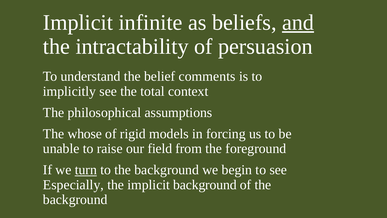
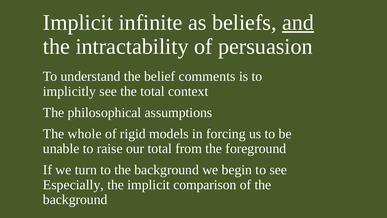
whose: whose -> whole
our field: field -> total
turn underline: present -> none
implicit background: background -> comparison
